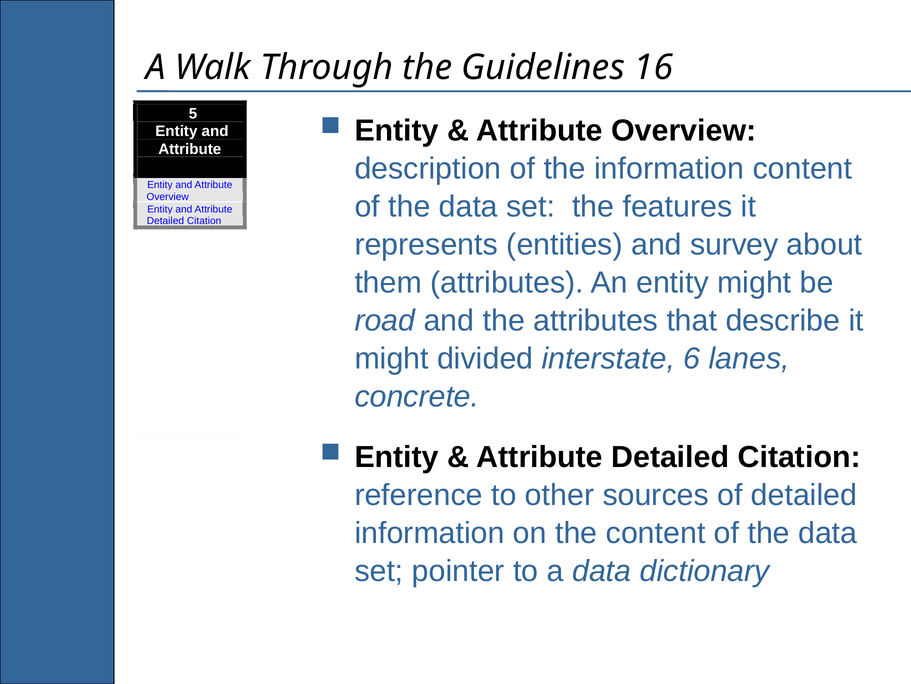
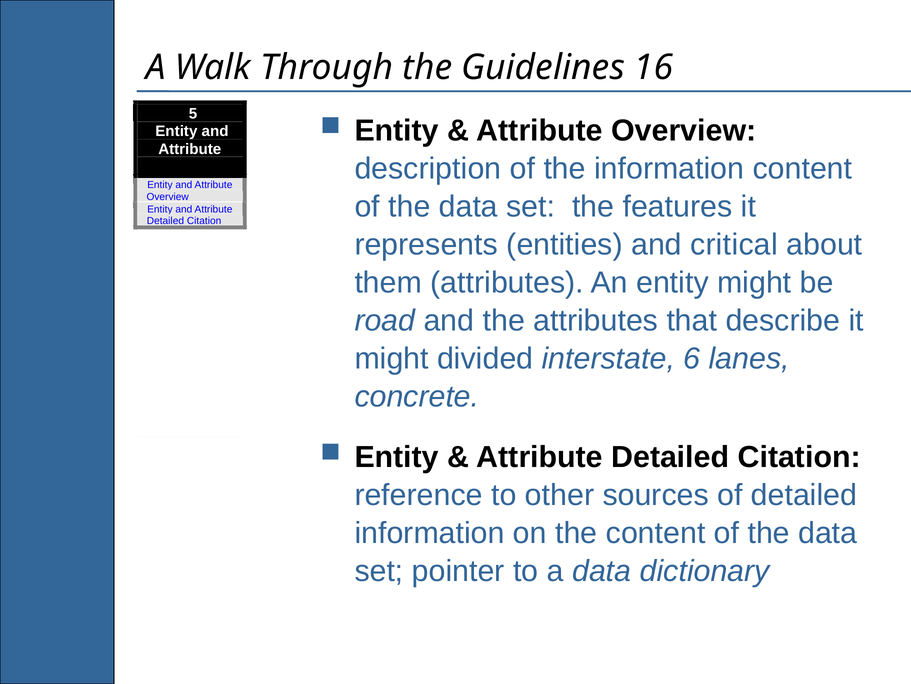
survey: survey -> critical
